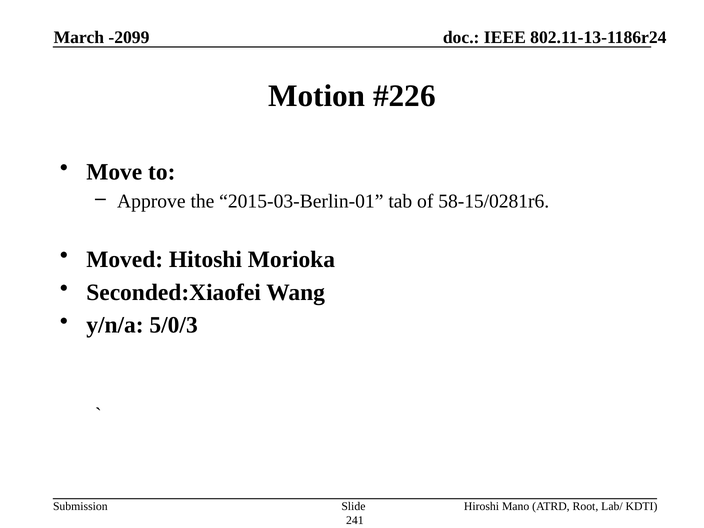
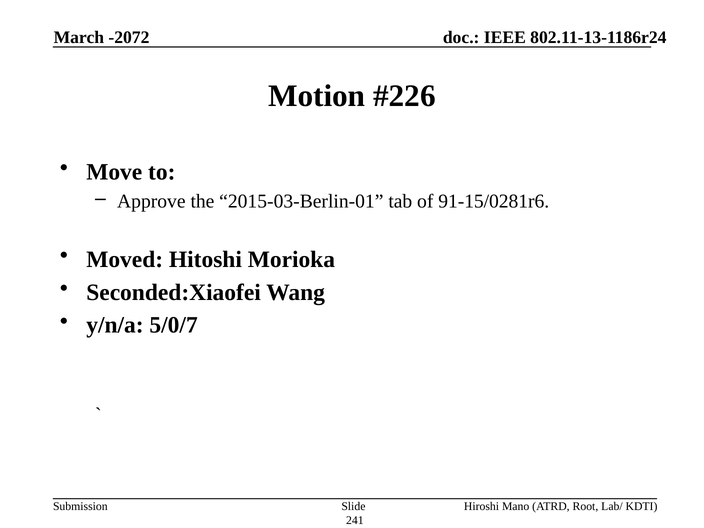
-2099: -2099 -> -2072
58-15/0281r6: 58-15/0281r6 -> 91-15/0281r6
5/0/3: 5/0/3 -> 5/0/7
